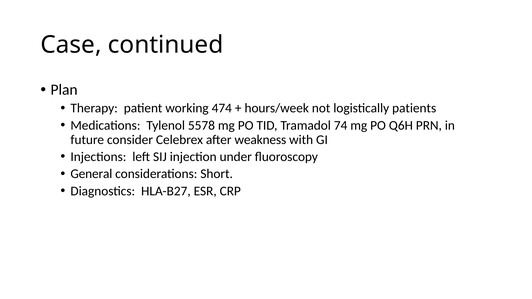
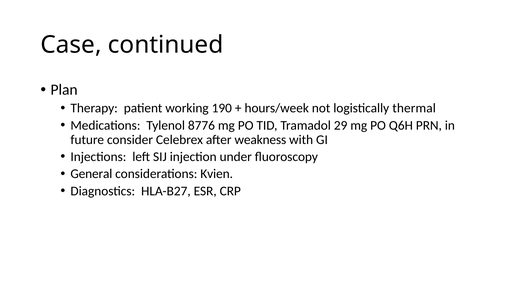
474: 474 -> 190
patients: patients -> thermal
5578: 5578 -> 8776
74: 74 -> 29
Short: Short -> Kvien
